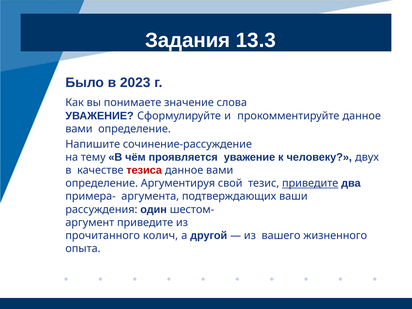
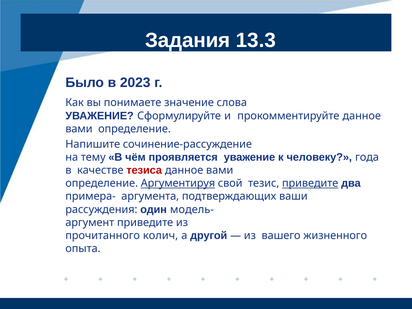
двух: двух -> года
Аргументируя underline: none -> present
шестом-: шестом- -> модель-
